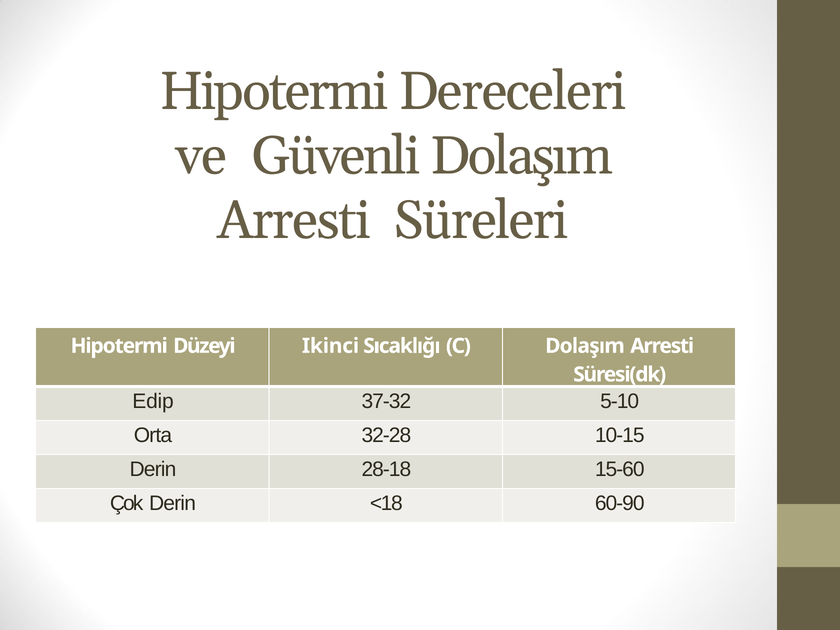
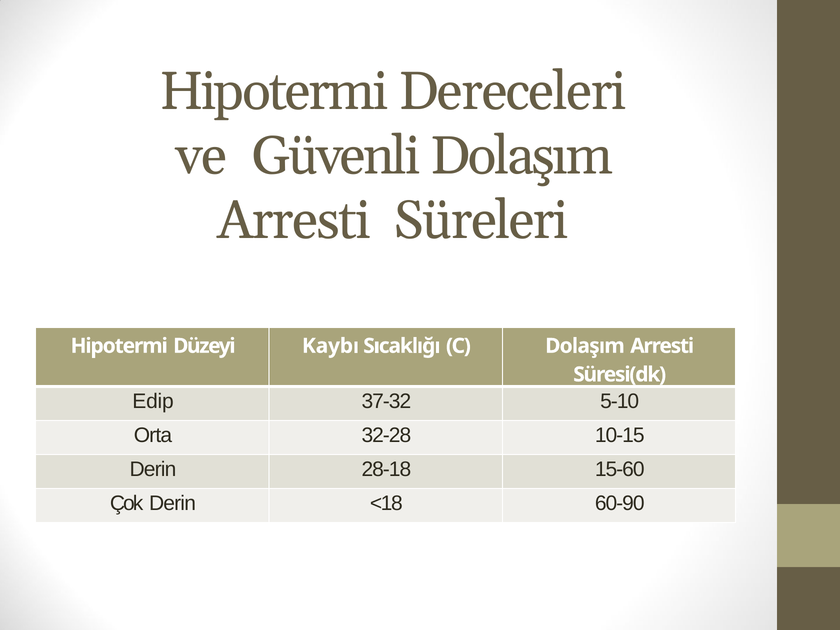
Ikinci: Ikinci -> Kaybı
